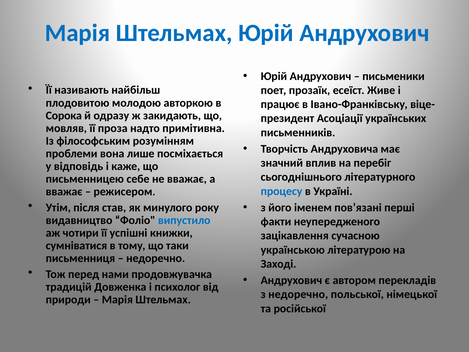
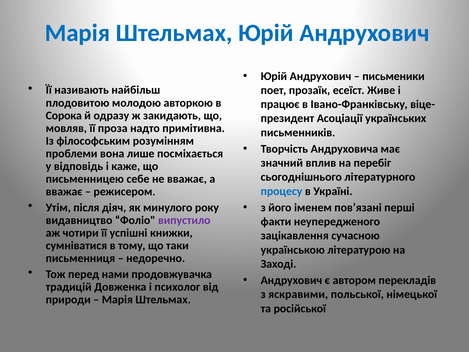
став: став -> діяч
випустило colour: blue -> purple
з недоречно: недоречно -> яскравими
